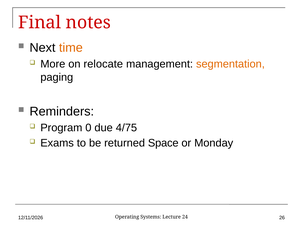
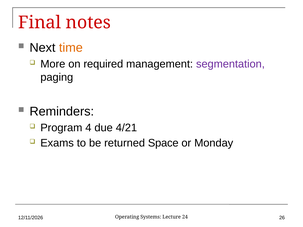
relocate: relocate -> required
segmentation colour: orange -> purple
0: 0 -> 4
4/75: 4/75 -> 4/21
